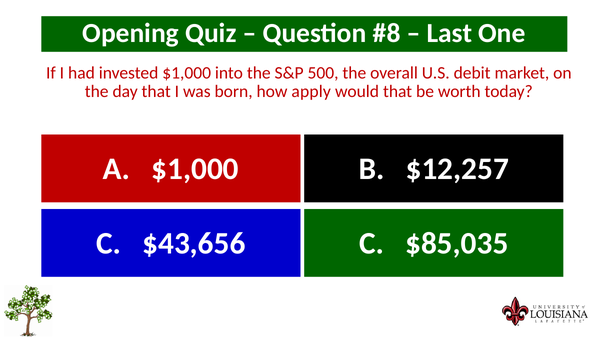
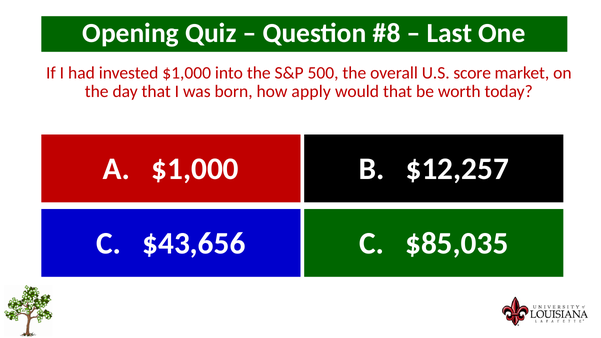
debit: debit -> score
